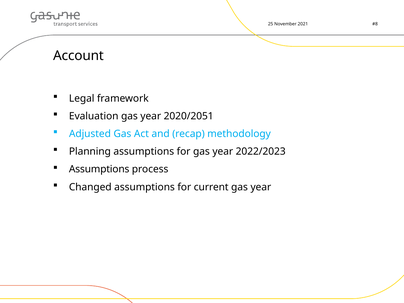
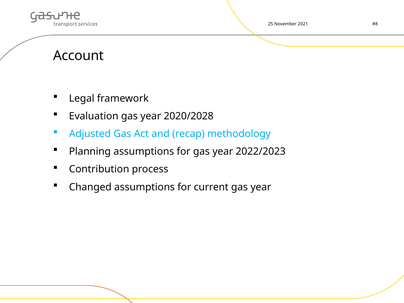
2020/2051: 2020/2051 -> 2020/2028
Assumptions at (99, 169): Assumptions -> Contribution
